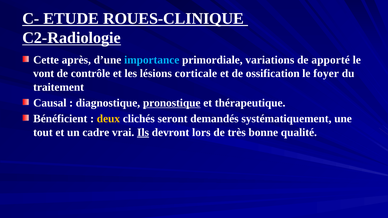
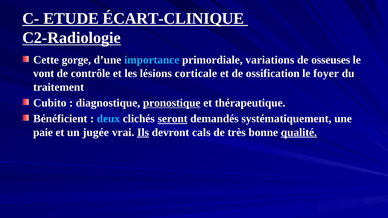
ROUES-CLINIQUE: ROUES-CLINIQUE -> ÉCART-CLINIQUE
après: après -> gorge
apporté: apporté -> osseuses
Causal: Causal -> Cubito
deux colour: yellow -> light blue
seront underline: none -> present
tout: tout -> paie
cadre: cadre -> jugée
lors: lors -> cals
qualité underline: none -> present
